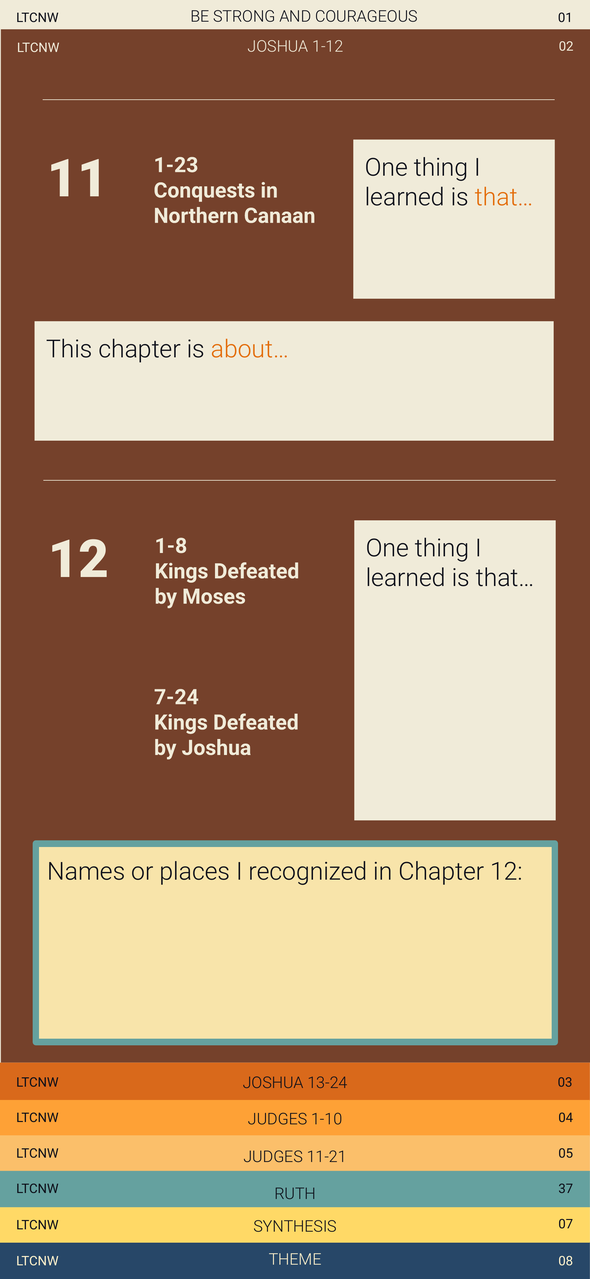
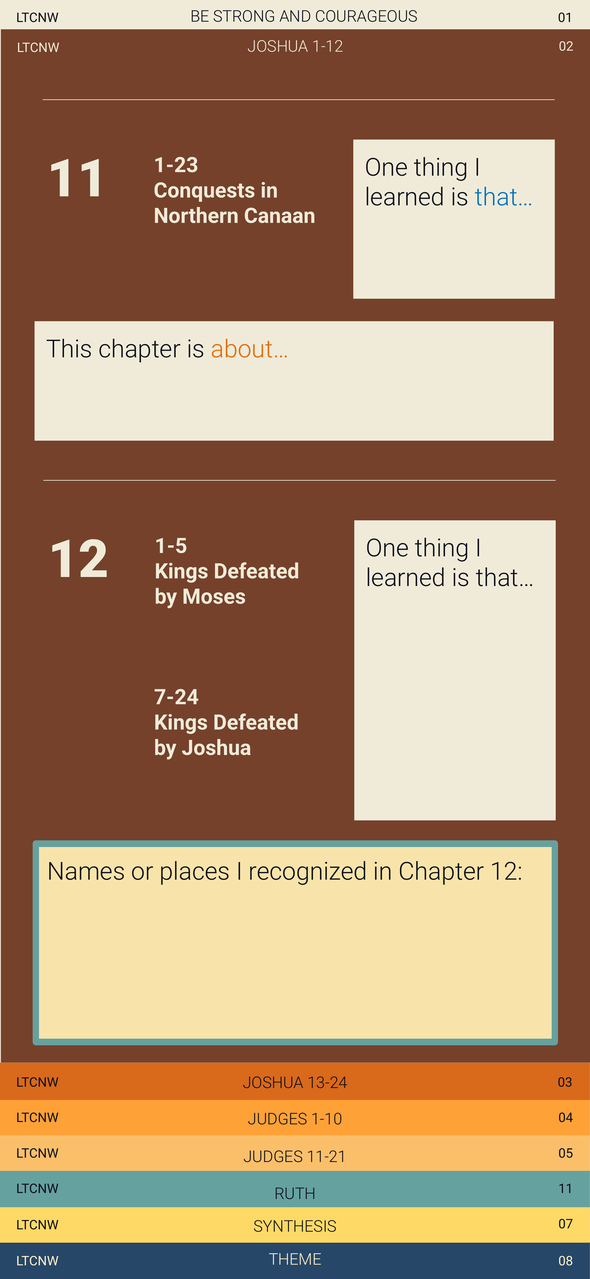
that… at (504, 197) colour: orange -> blue
1-8: 1-8 -> 1-5
RUTH 37: 37 -> 11
